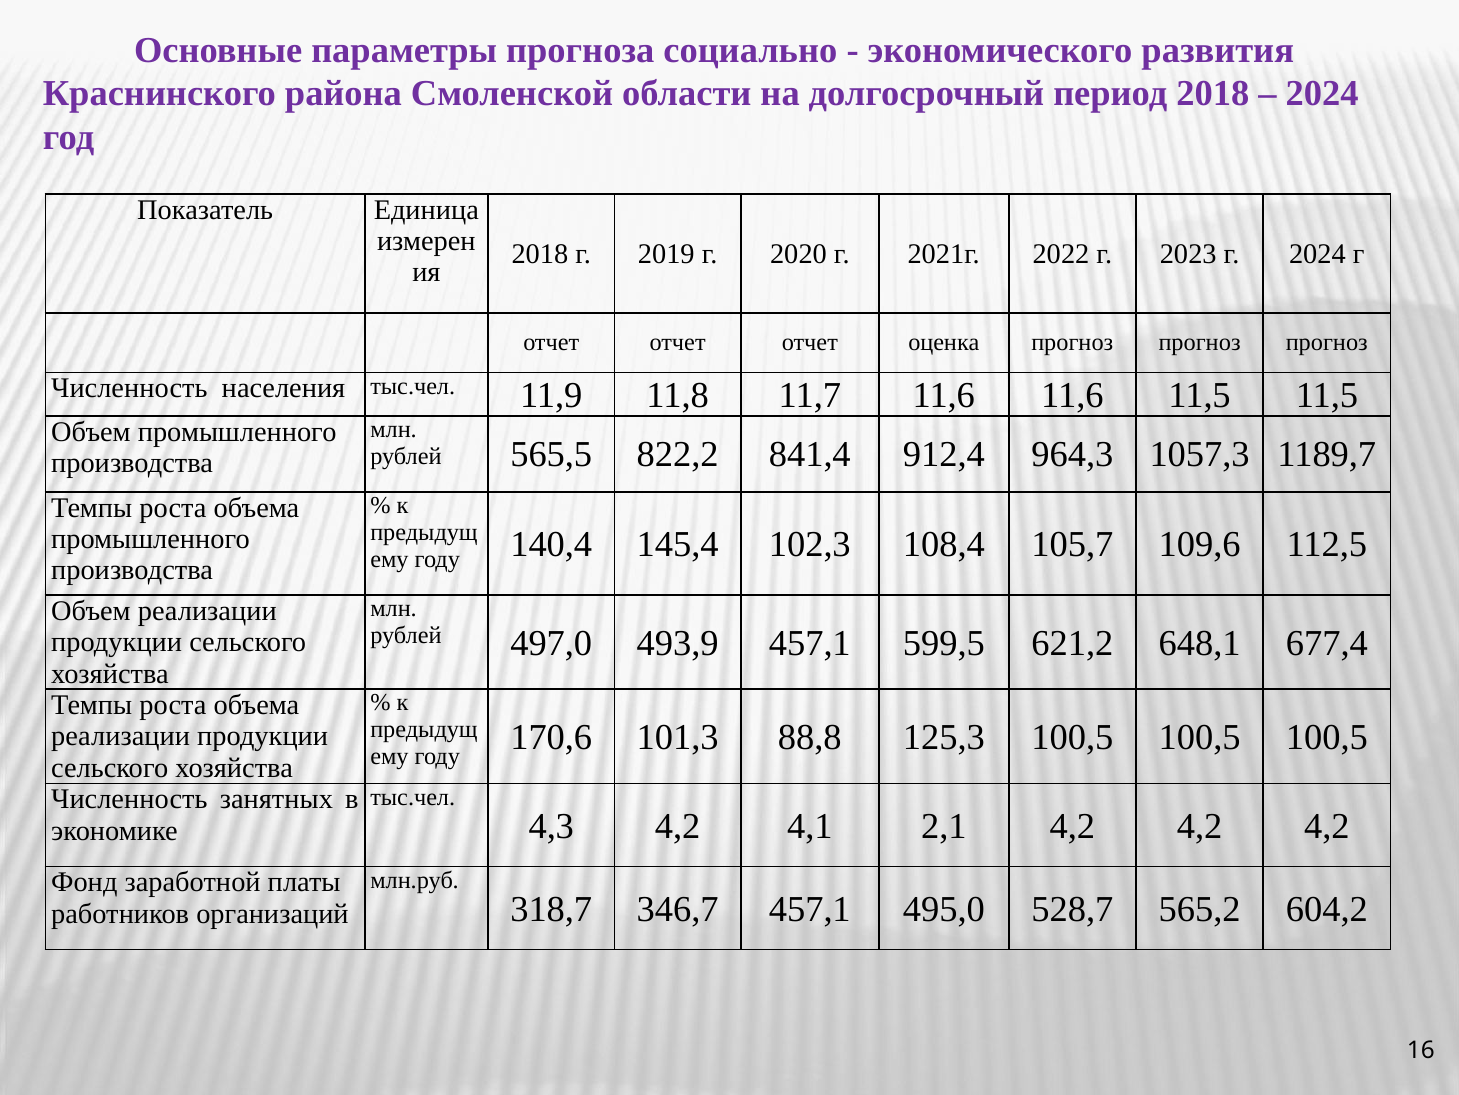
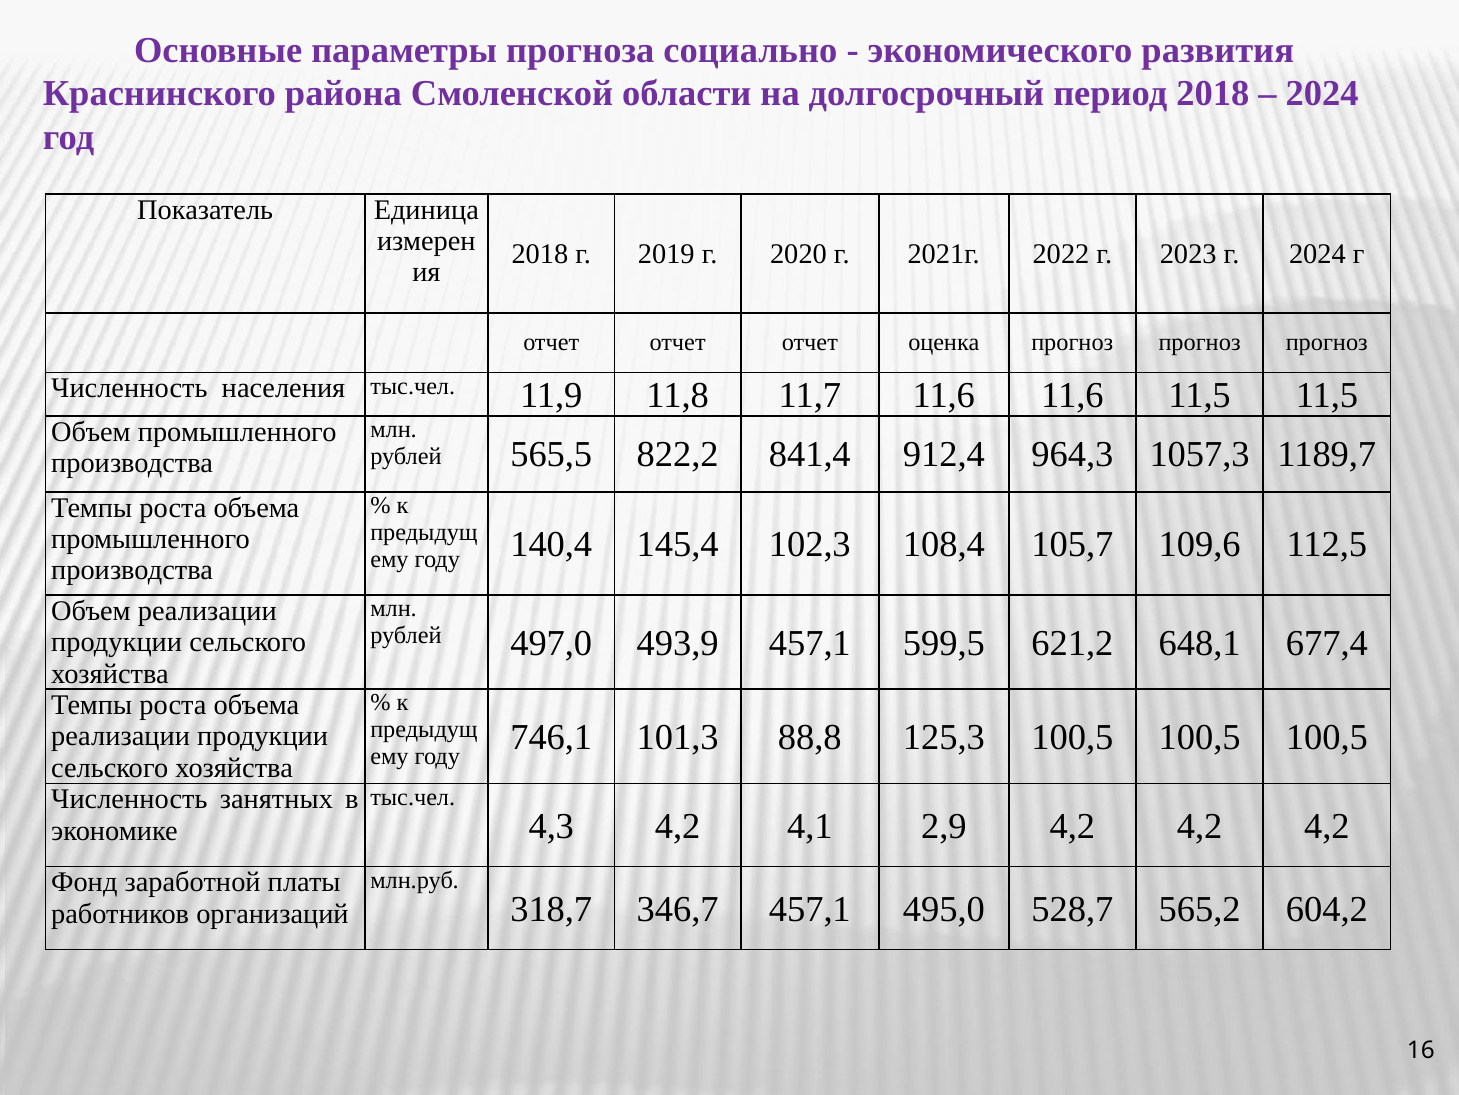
170,6: 170,6 -> 746,1
2,1: 2,1 -> 2,9
